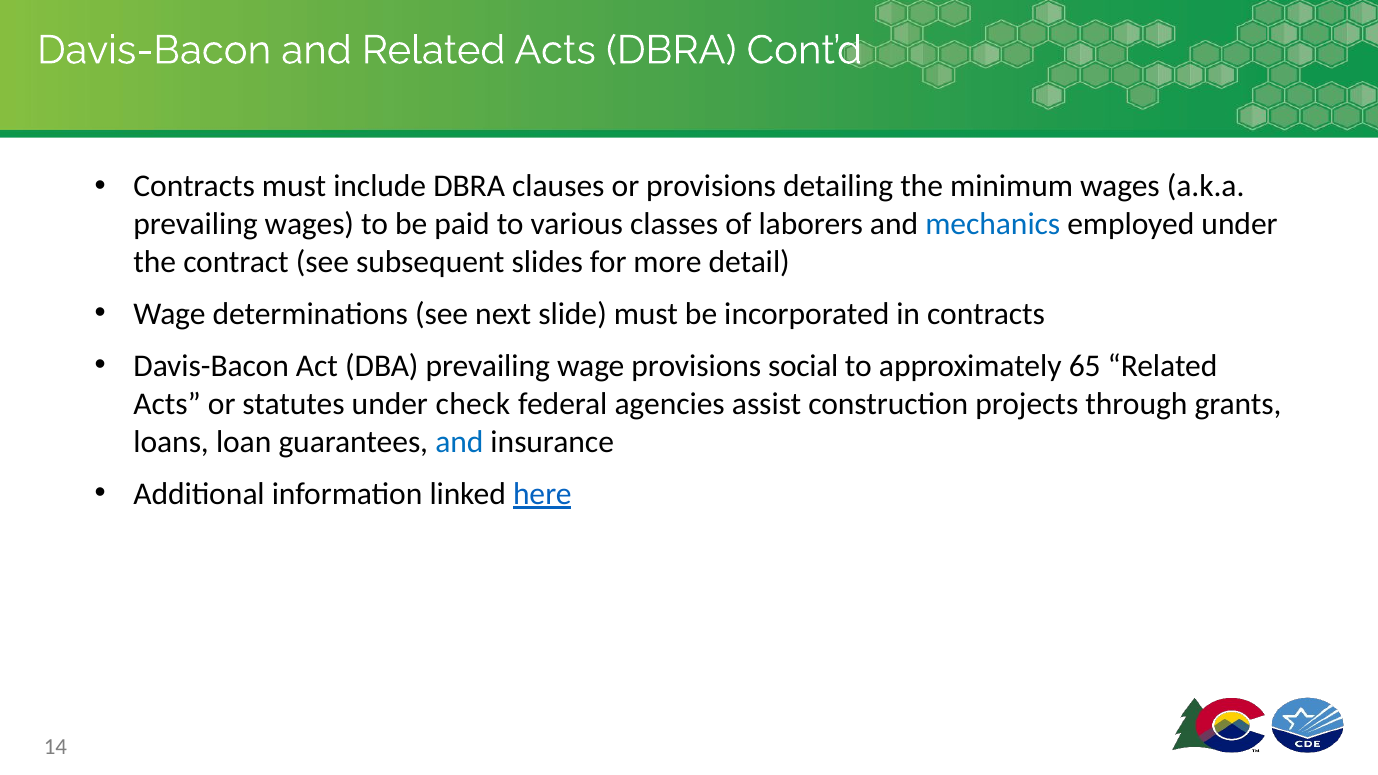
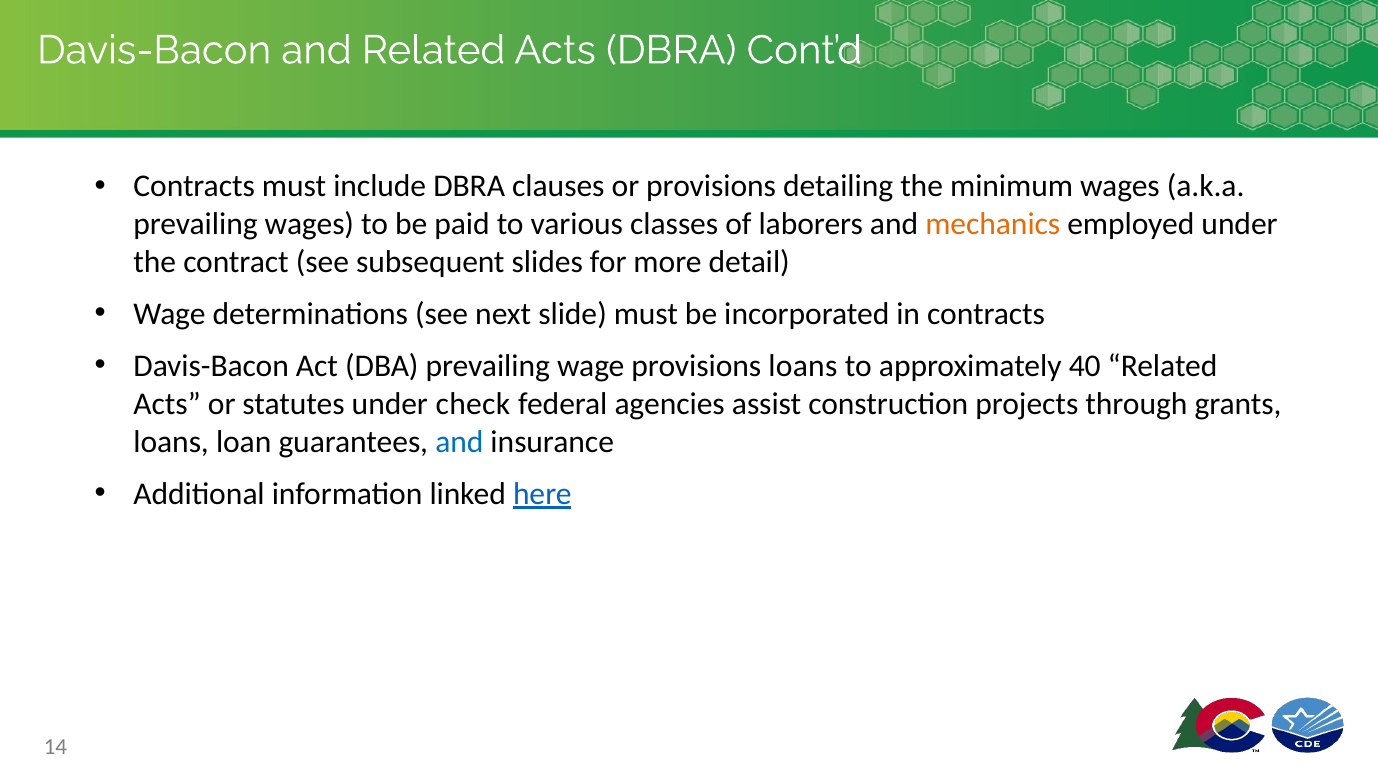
mechanics colour: blue -> orange
provisions social: social -> loans
65: 65 -> 40
